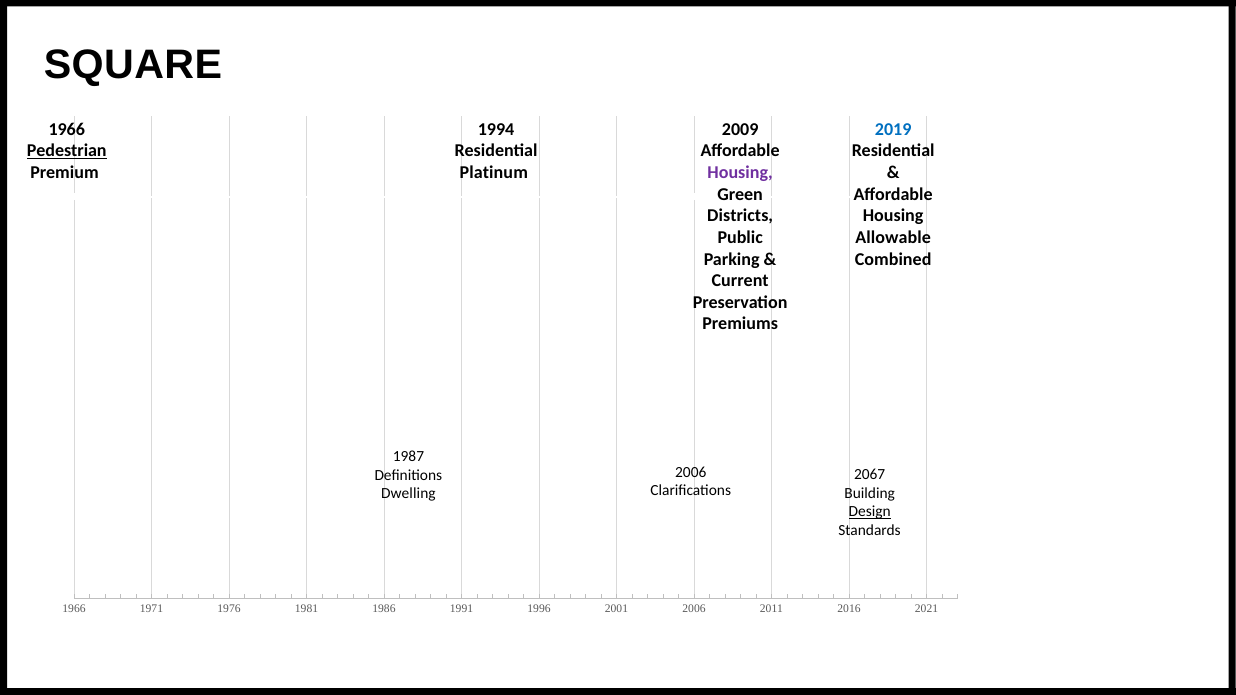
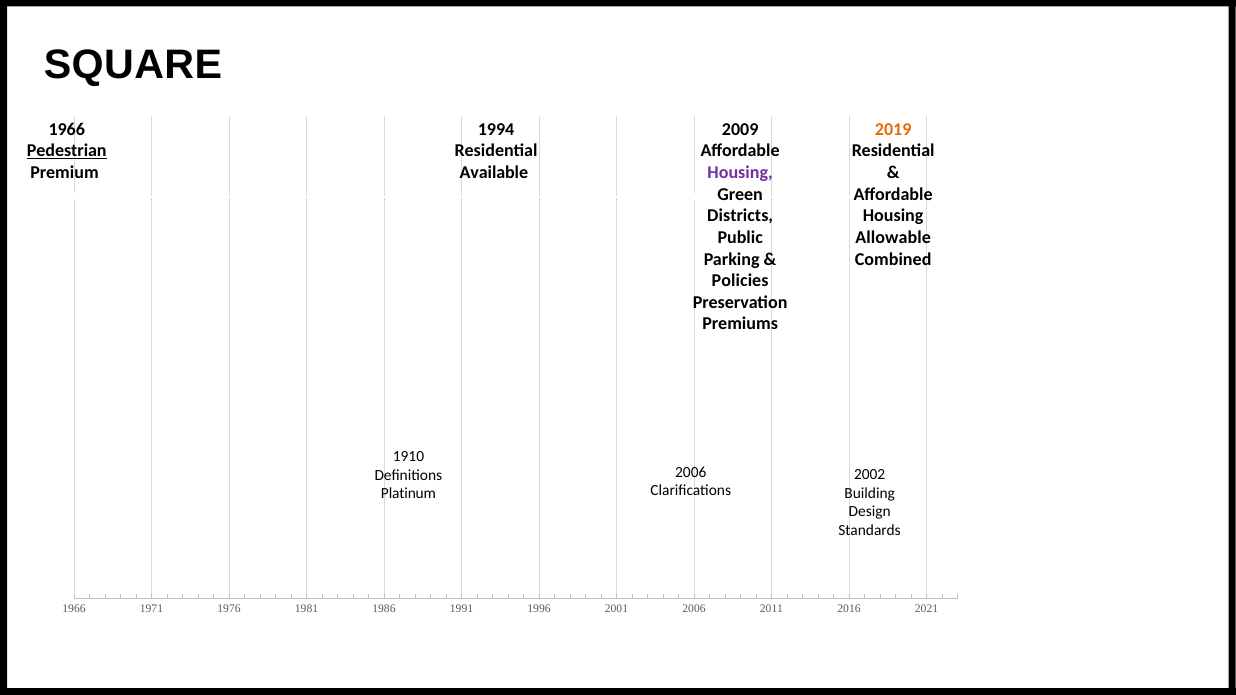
2019 colour: blue -> orange
Platinum: Platinum -> Available
Current: Current -> Policies
1987: 1987 -> 1910
2067: 2067 -> 2002
Dwelling: Dwelling -> Platinum
Design underline: present -> none
